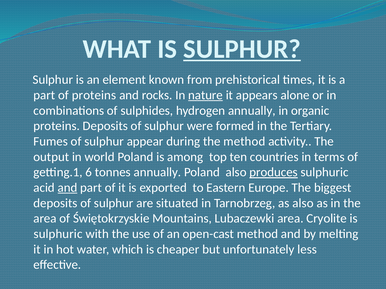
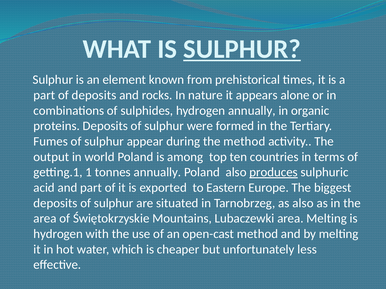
of proteins: proteins -> deposits
nature underline: present -> none
6: 6 -> 1
and at (68, 188) underline: present -> none
area Cryolite: Cryolite -> Melting
sulphuric at (58, 234): sulphuric -> hydrogen
